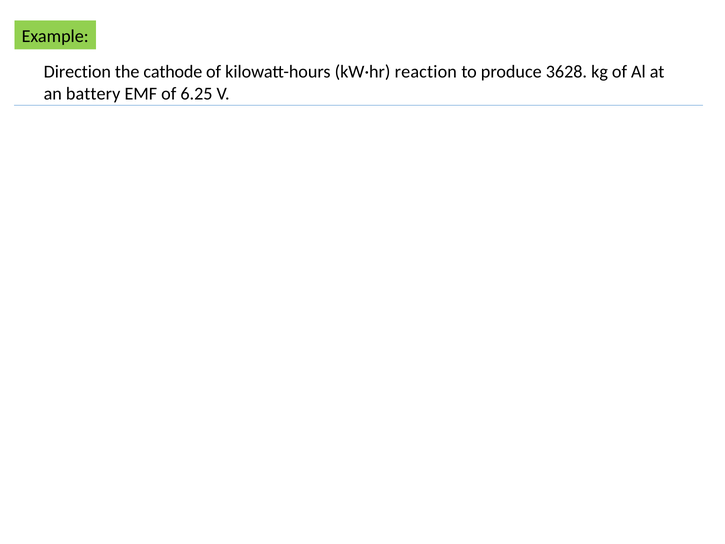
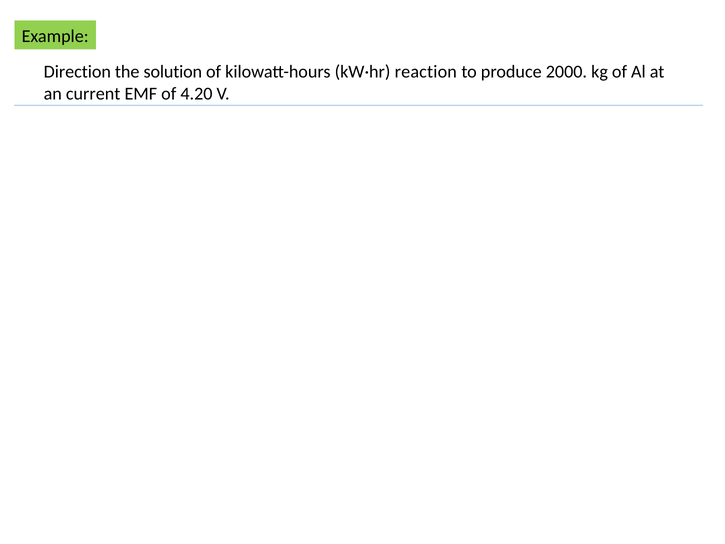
cathode: cathode -> solution
3628: 3628 -> 2000
battery: battery -> current
6.25: 6.25 -> 4.20
